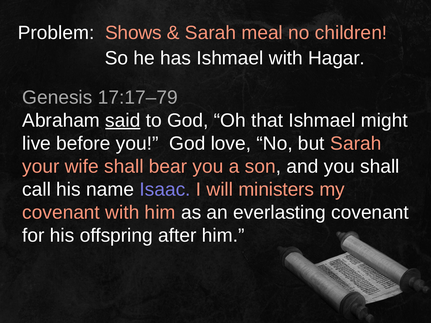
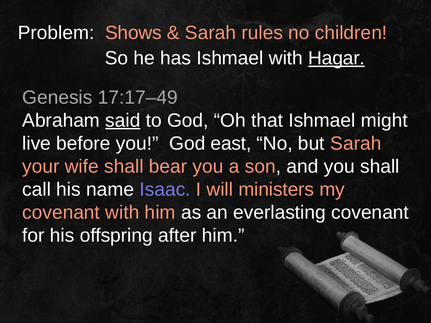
meal: meal -> rules
Hagar underline: none -> present
17:17–79: 17:17–79 -> 17:17–49
love: love -> east
